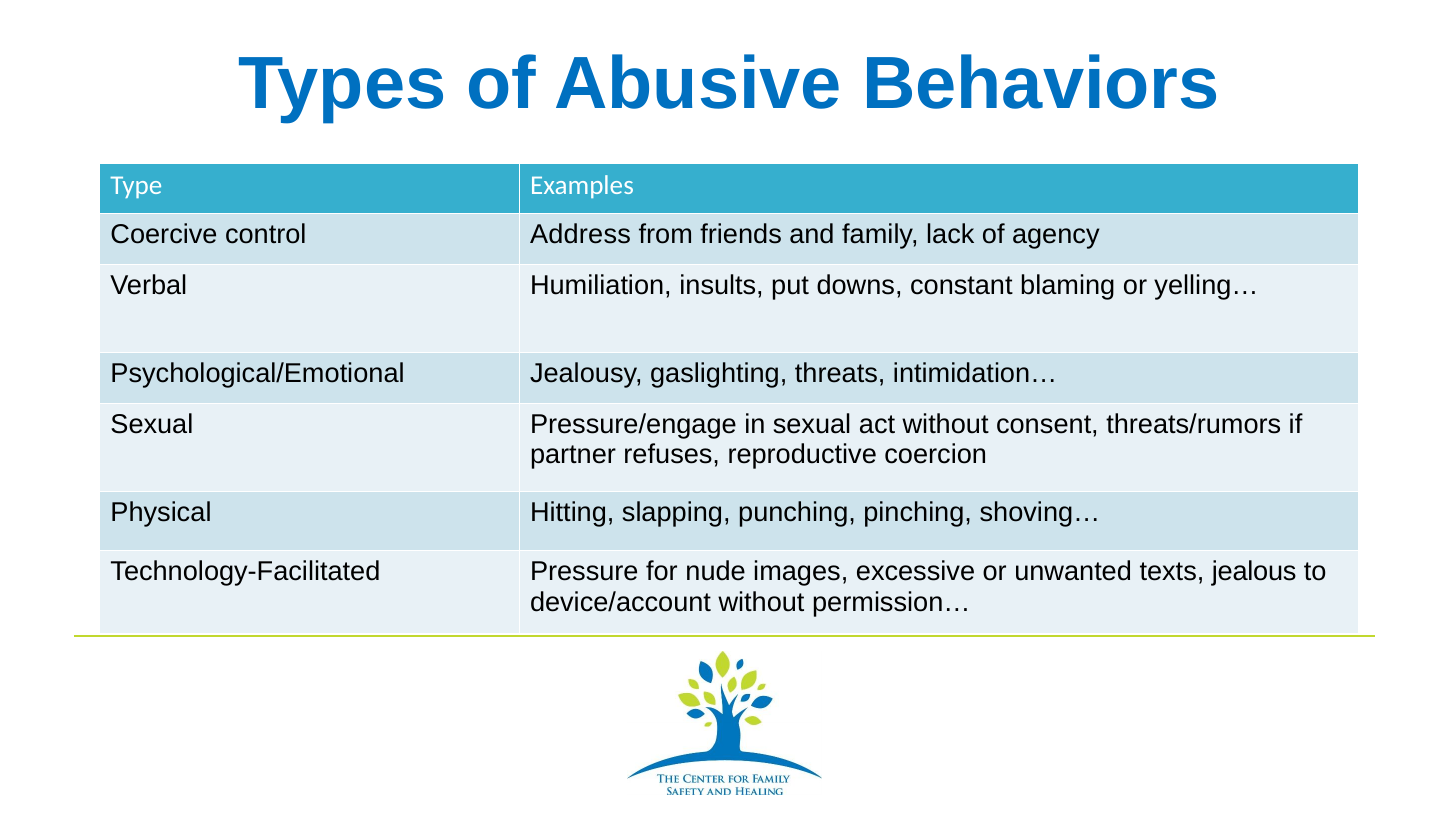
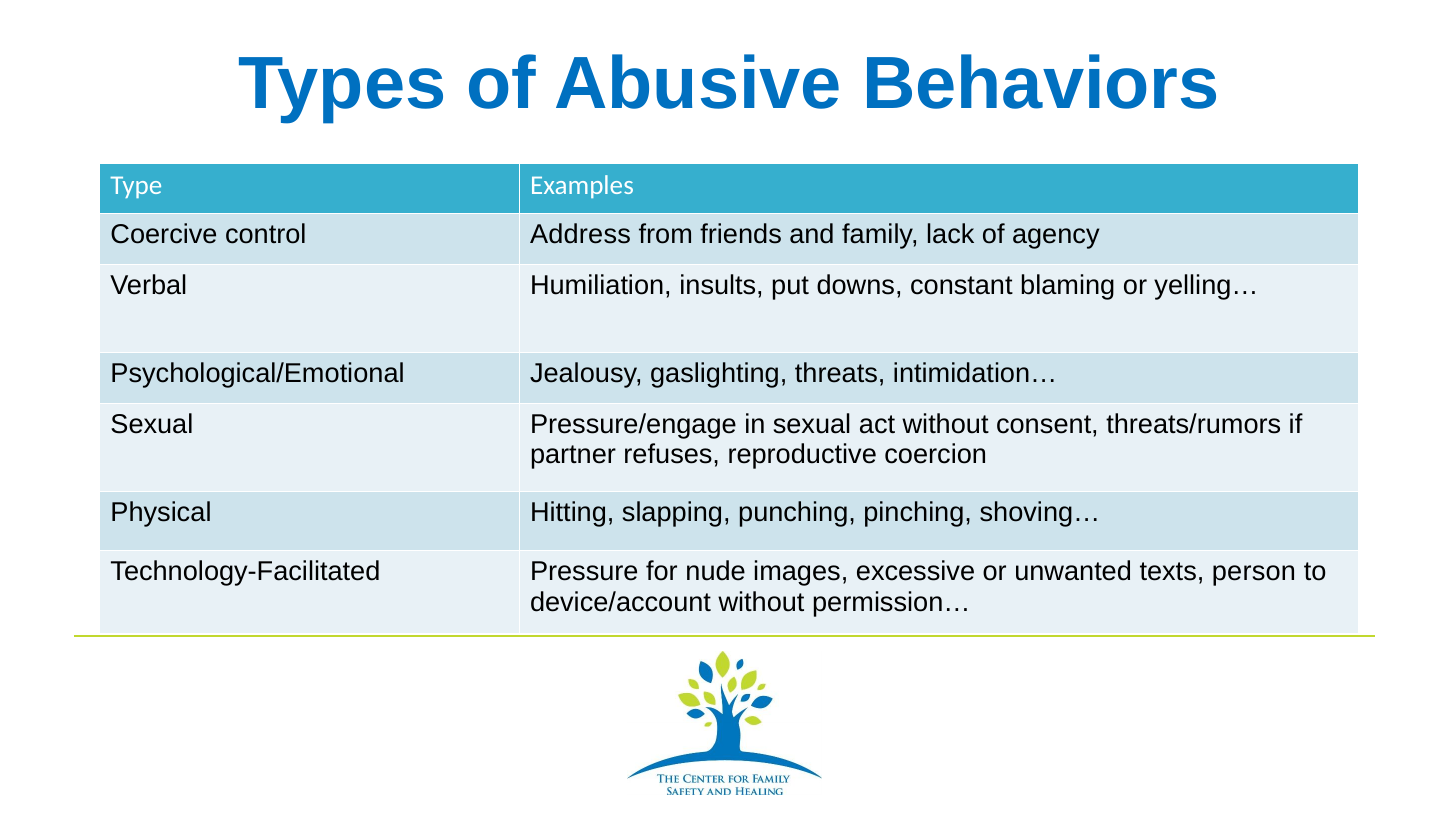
jealous: jealous -> person
